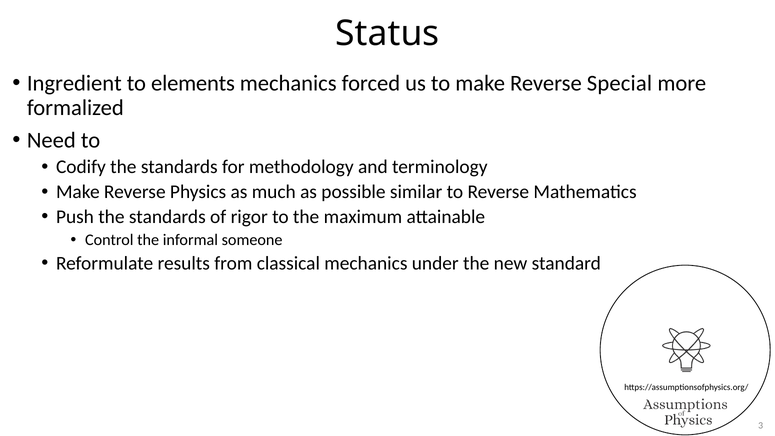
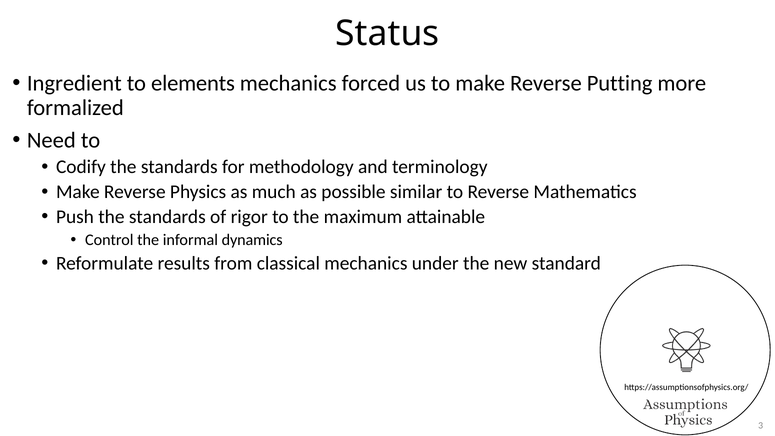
Special: Special -> Putting
someone: someone -> dynamics
